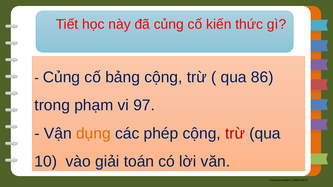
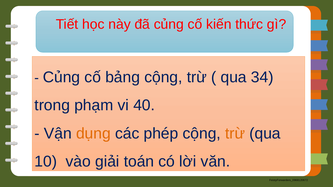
86: 86 -> 34
97: 97 -> 40
trừ at (235, 134) colour: red -> orange
